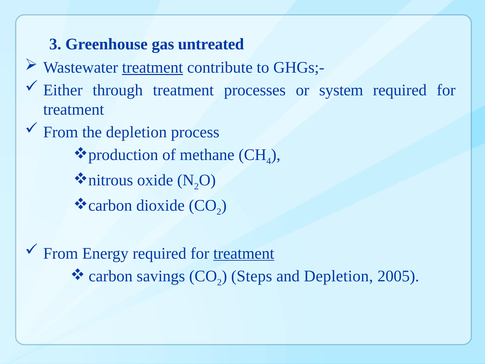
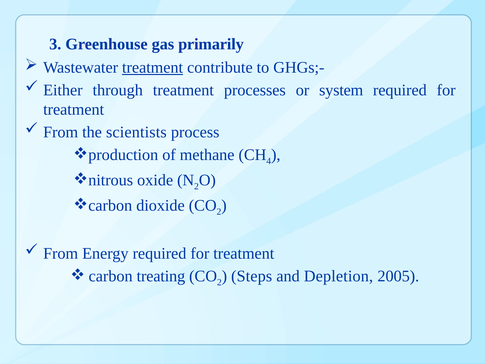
untreated: untreated -> primarily
the depletion: depletion -> scientists
treatment at (244, 253) underline: present -> none
savings: savings -> treating
